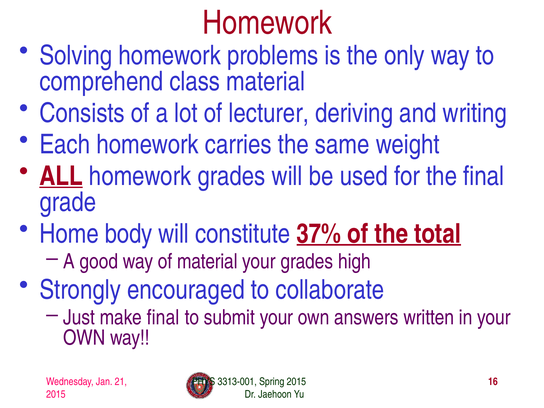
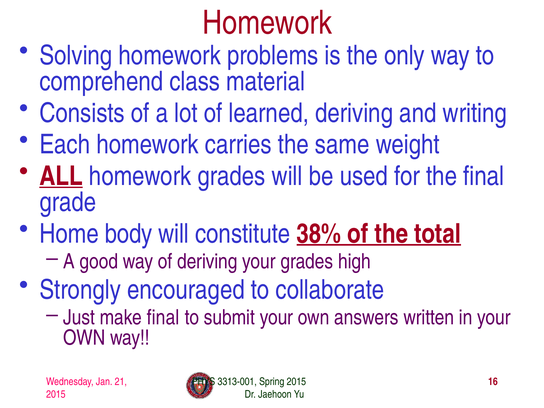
lecturer: lecturer -> learned
37%: 37% -> 38%
of material: material -> deriving
